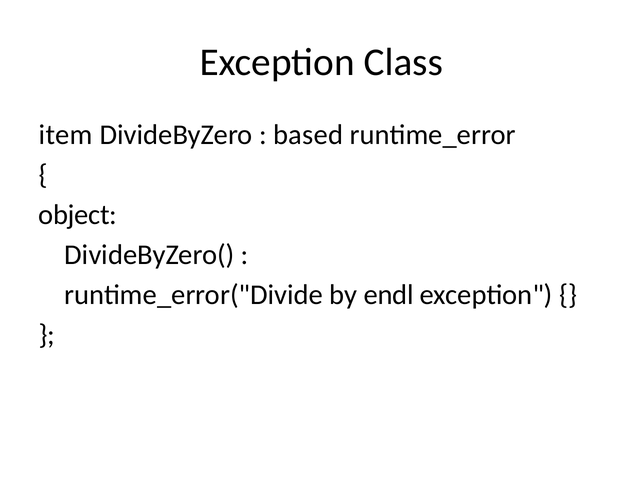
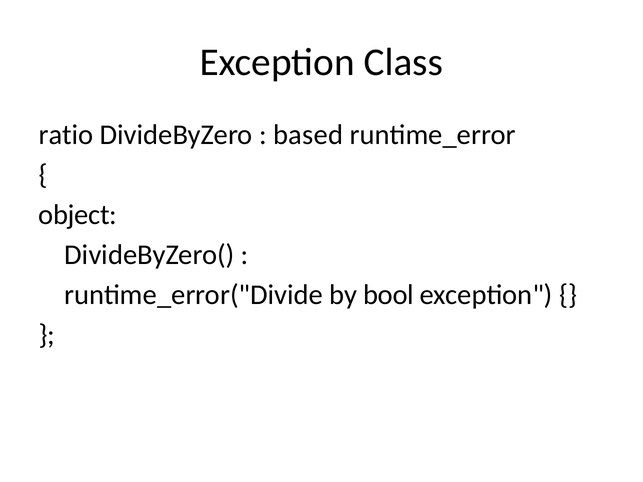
item: item -> ratio
endl: endl -> bool
